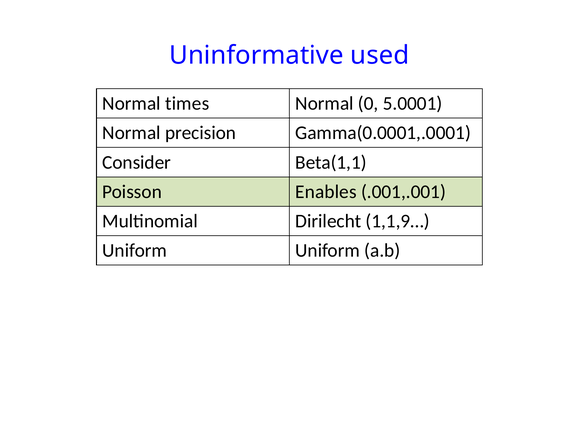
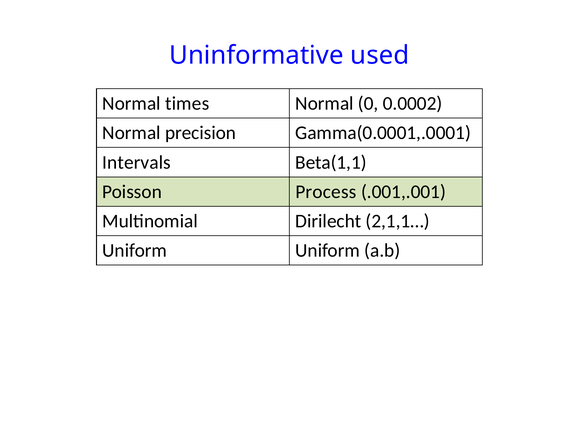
5.0001: 5.0001 -> 0.0002
Consider: Consider -> Intervals
Enables: Enables -> Process
1,1,9…: 1,1,9… -> 2,1,1…
